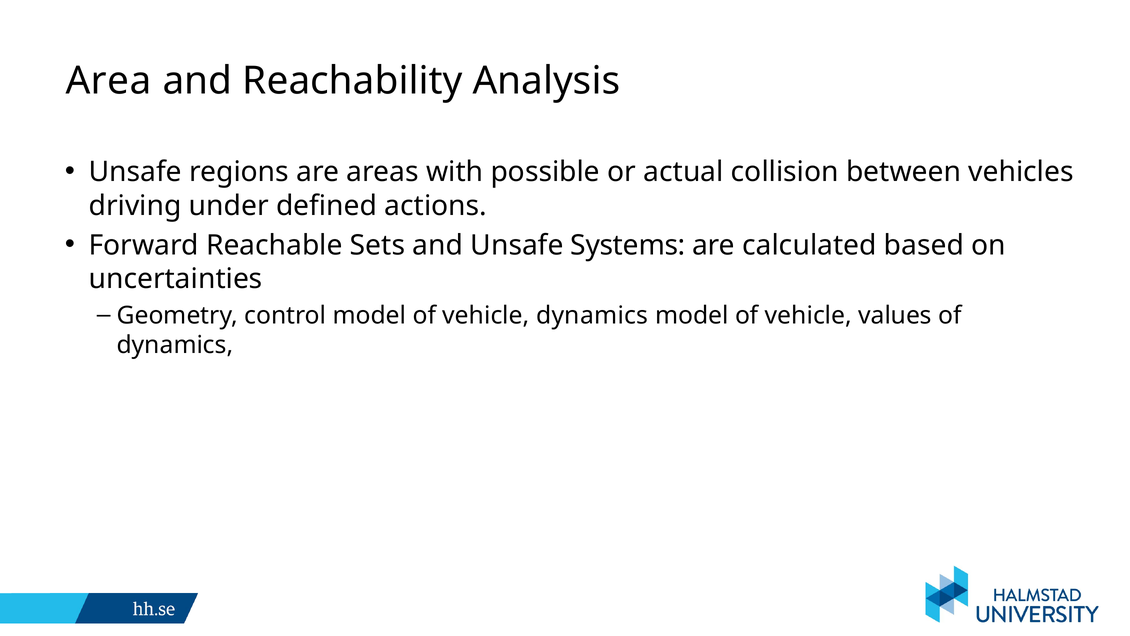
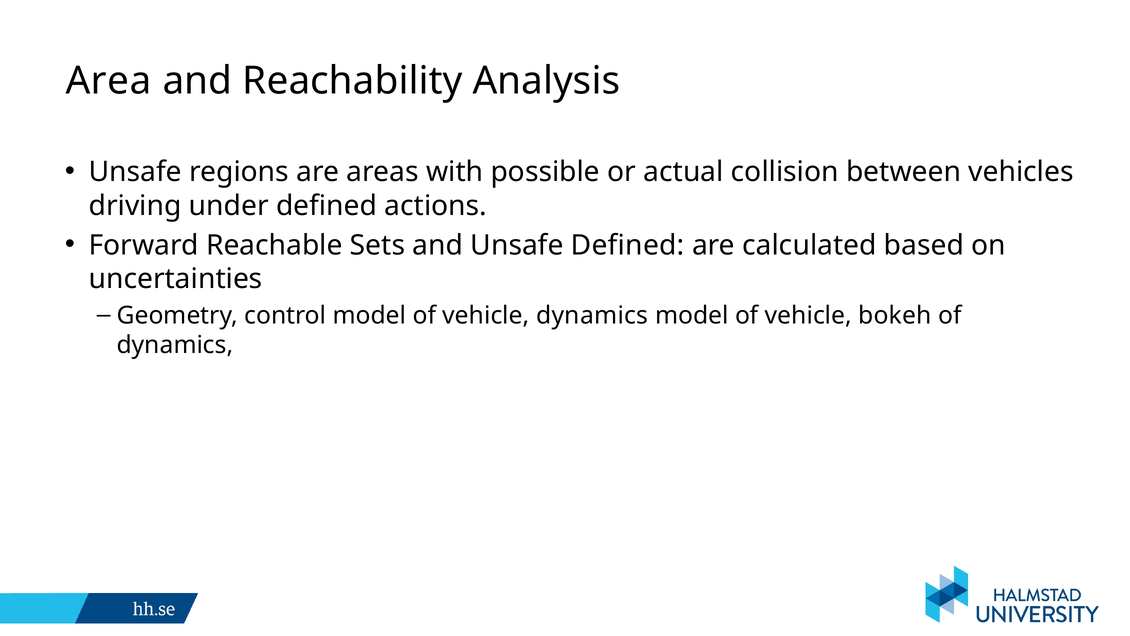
Unsafe Systems: Systems -> Defined
values: values -> bokeh
